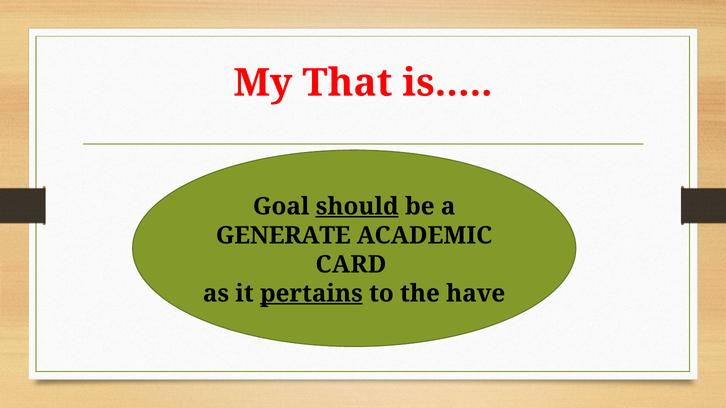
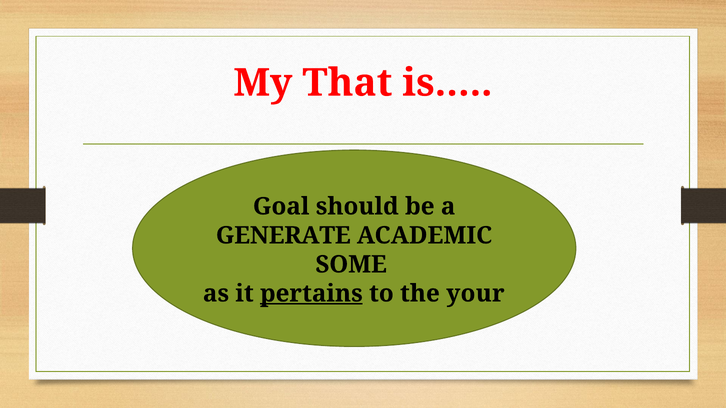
should underline: present -> none
CARD: CARD -> SOME
have: have -> your
